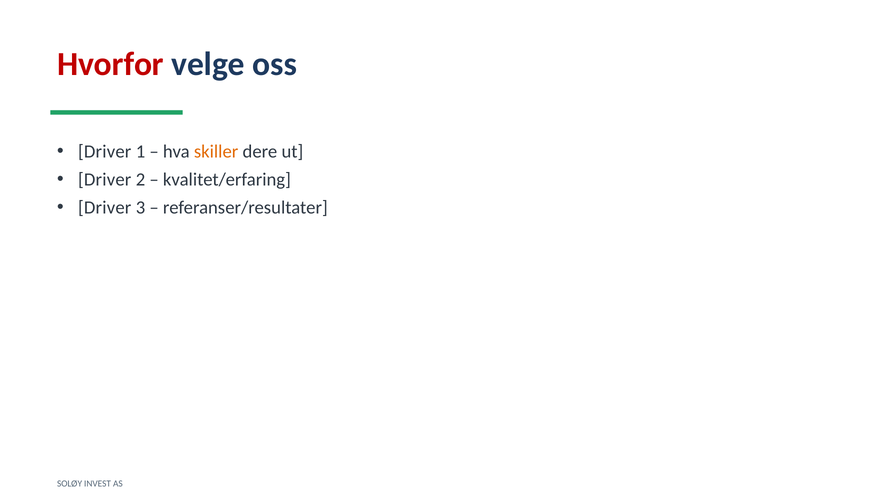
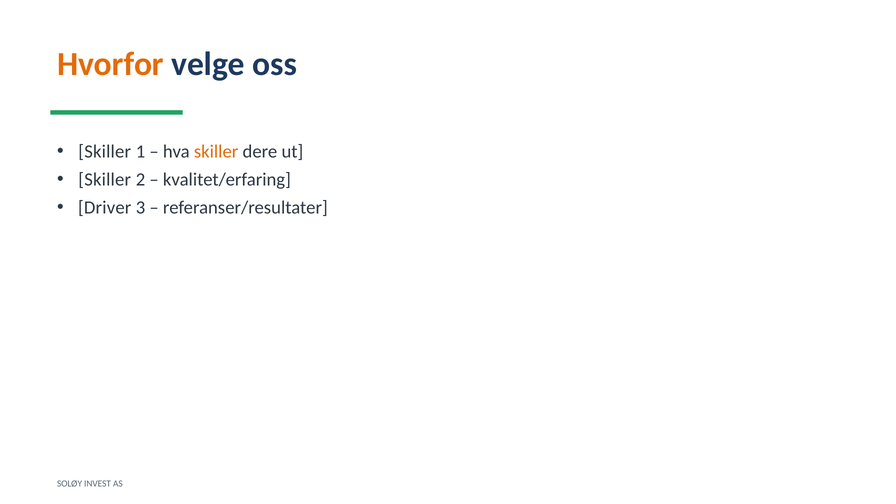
Hvorfor colour: red -> orange
Driver at (105, 152): Driver -> Skiller
Driver at (105, 180): Driver -> Skiller
